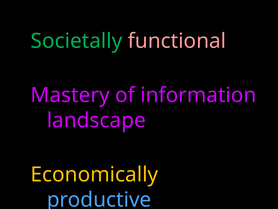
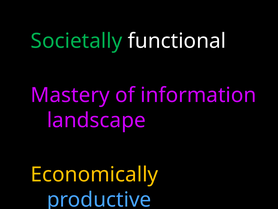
functional colour: pink -> white
